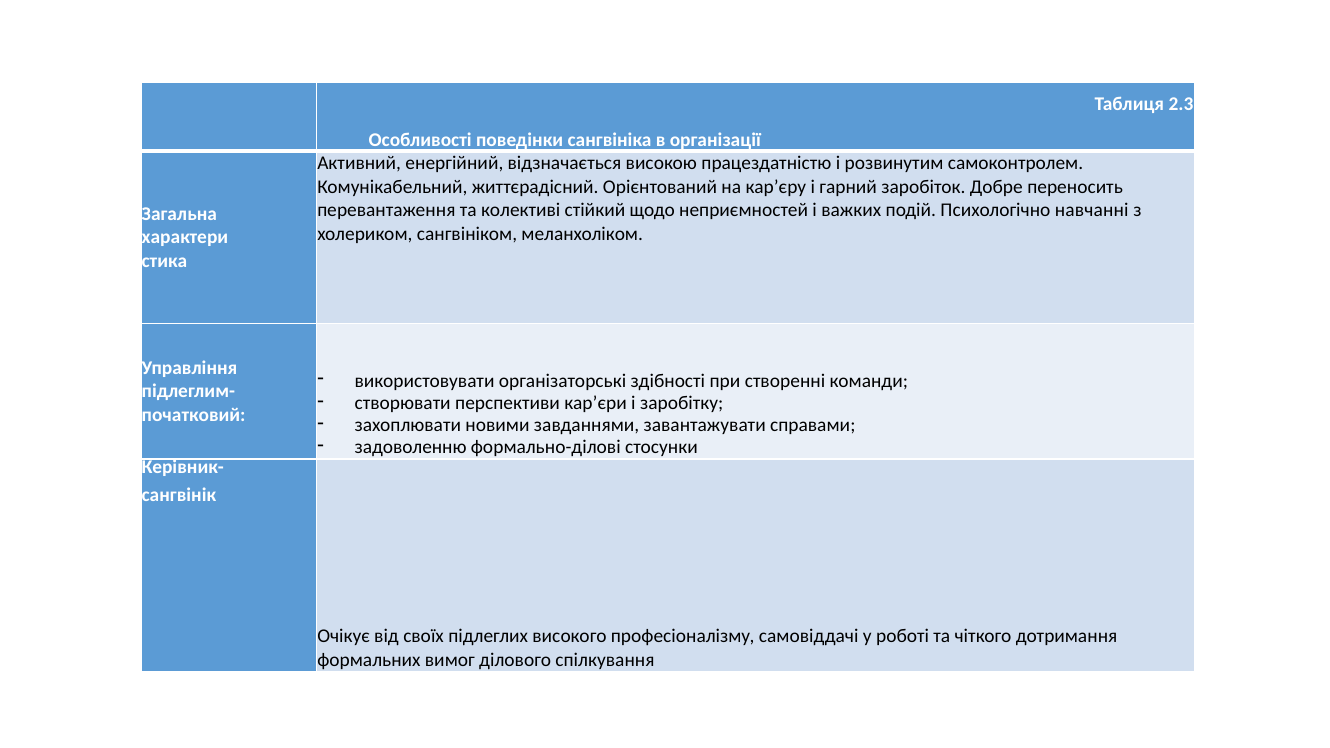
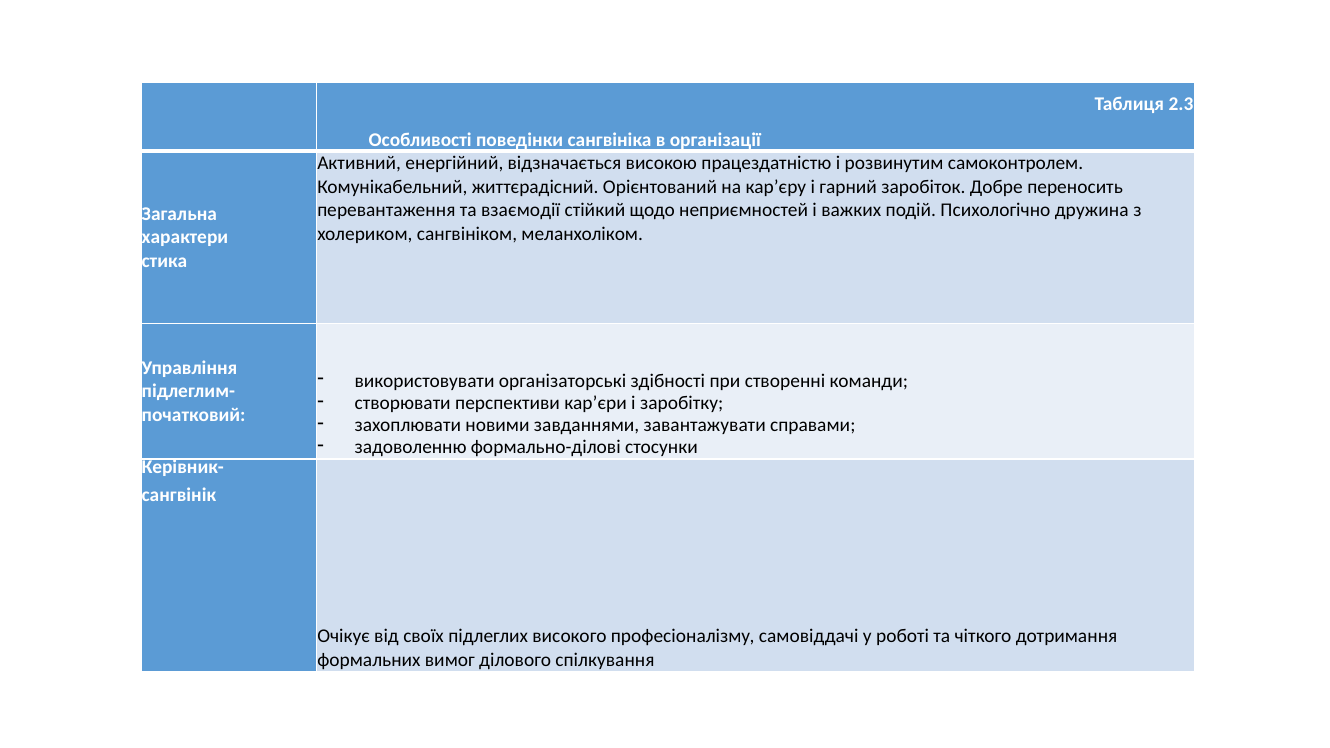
колективі: колективі -> взаємодії
навчанні: навчанні -> дружина
